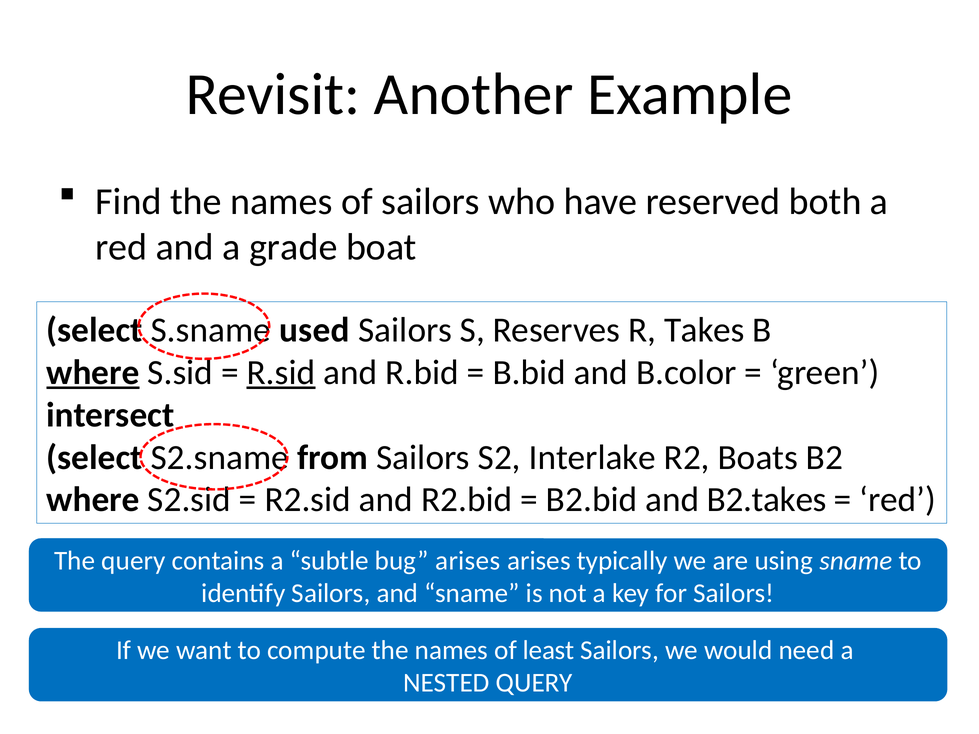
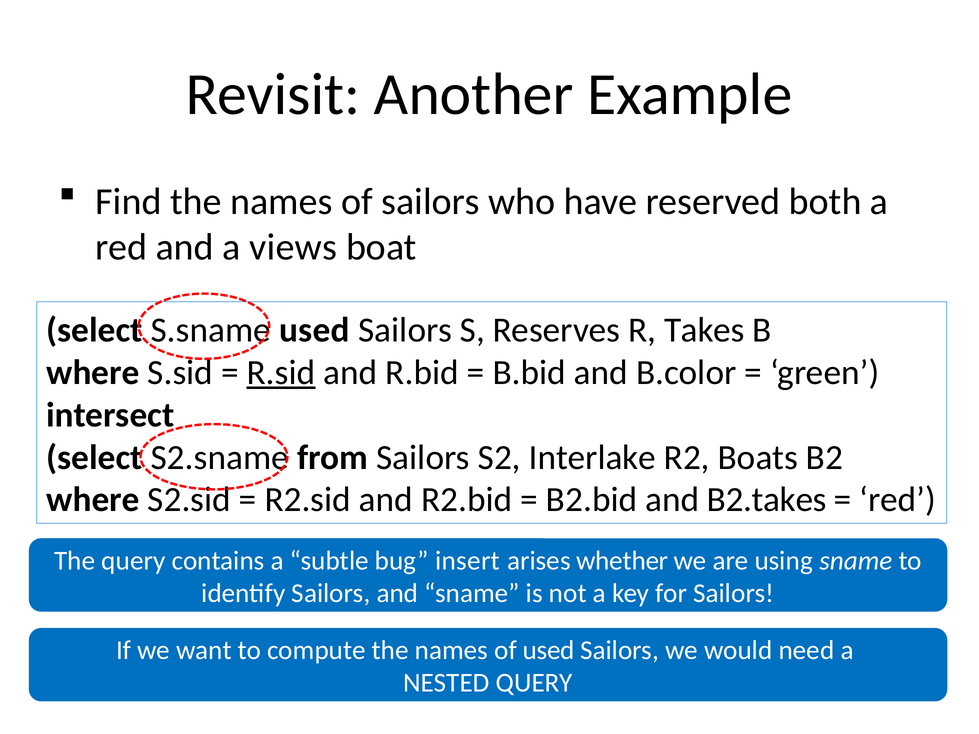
grade: grade -> views
where at (93, 373) underline: present -> none
bug arises: arises -> insert
typically: typically -> whether
of least: least -> used
